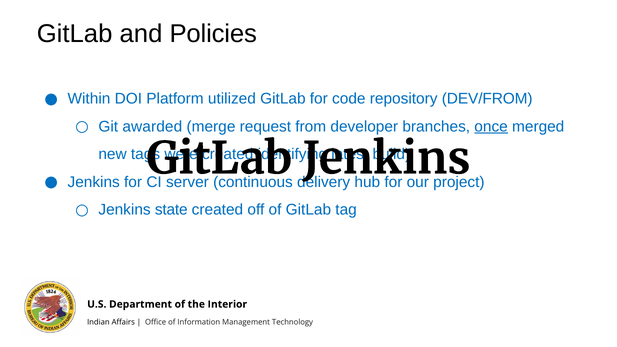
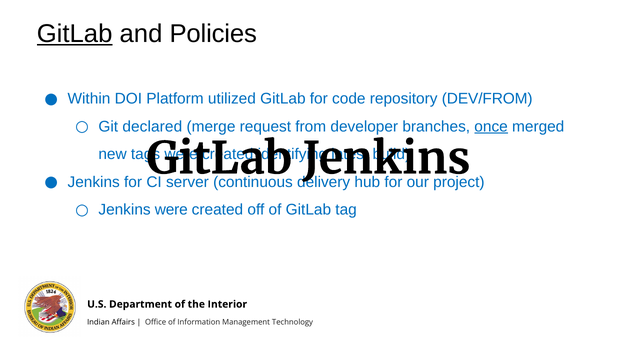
GitLab at (75, 34) underline: none -> present
awarded: awarded -> declared
Jenkins state: state -> were
